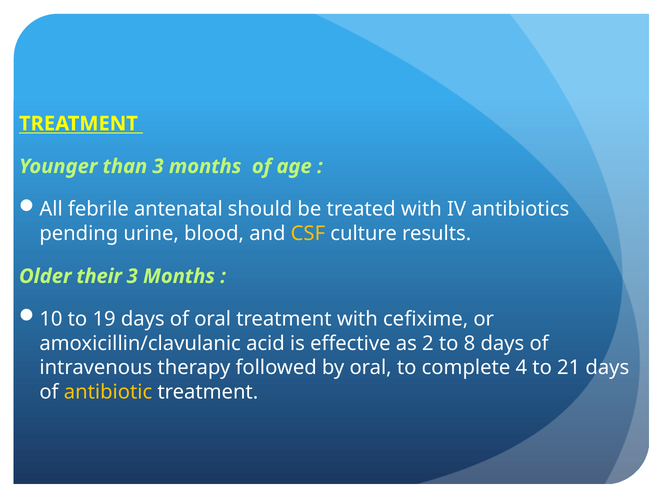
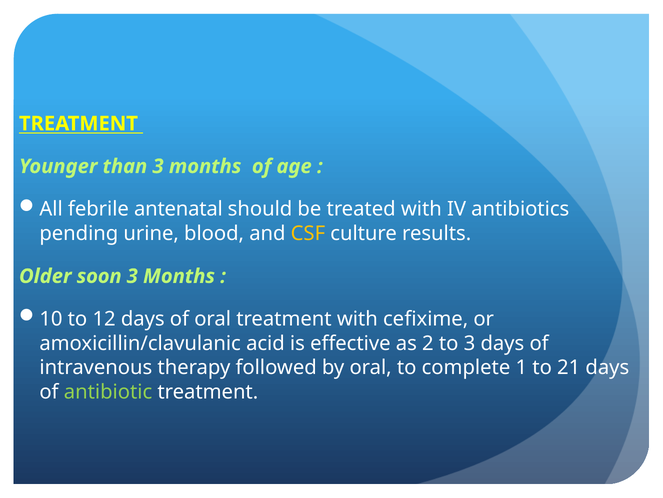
their: their -> soon
19: 19 -> 12
to 8: 8 -> 3
4: 4 -> 1
antibiotic colour: yellow -> light green
